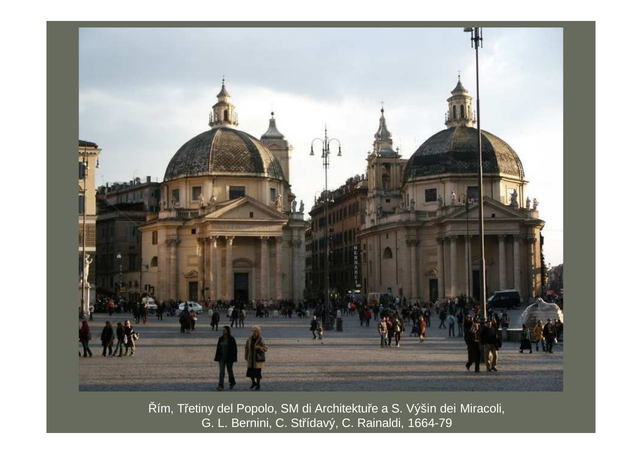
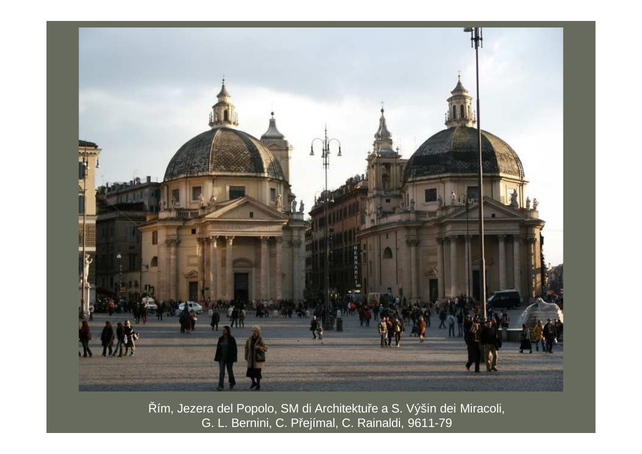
Třetiny: Třetiny -> Jezera
Střídavý: Střídavý -> Přejímal
1664-79: 1664-79 -> 9611-79
